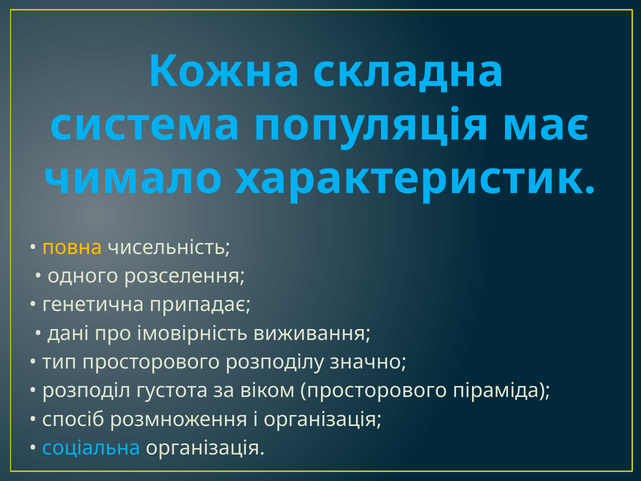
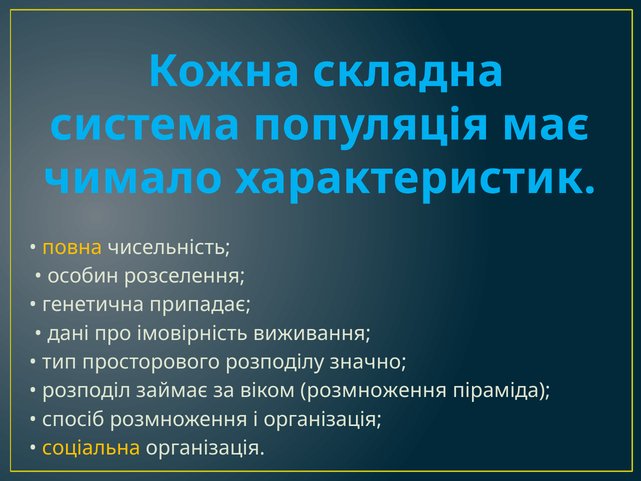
одного: одного -> особин
густота: густота -> займає
віком просторового: просторового -> розмноження
соціальна colour: light blue -> yellow
